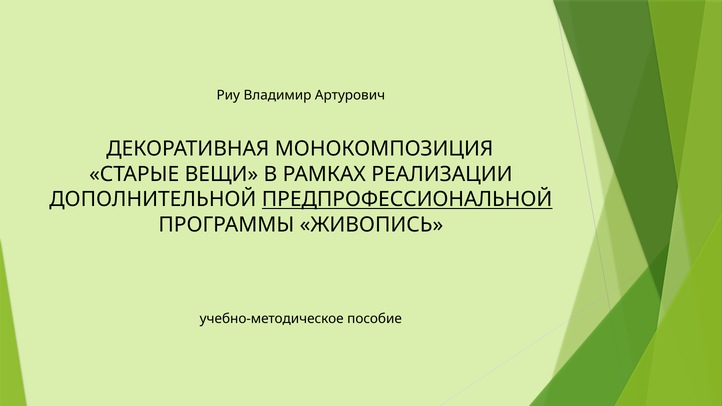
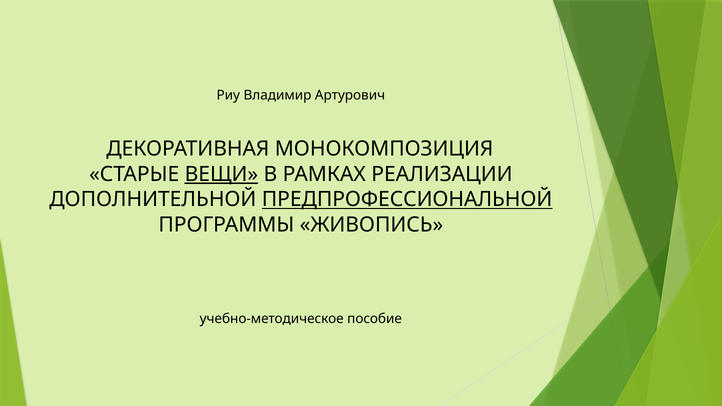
ВЕЩИ underline: none -> present
